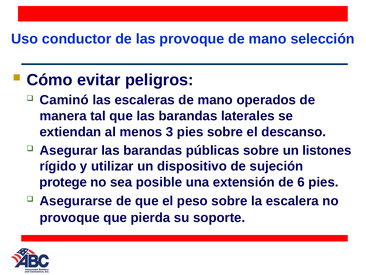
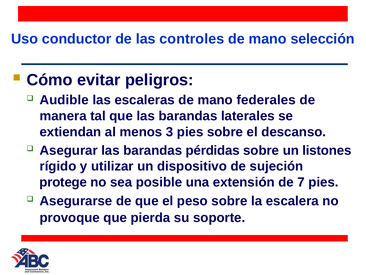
las provoque: provoque -> controles
Caminó: Caminó -> Audible
operados: operados -> federales
públicas: públicas -> pérdidas
6: 6 -> 7
